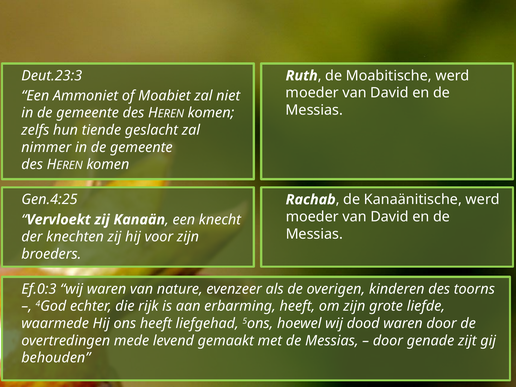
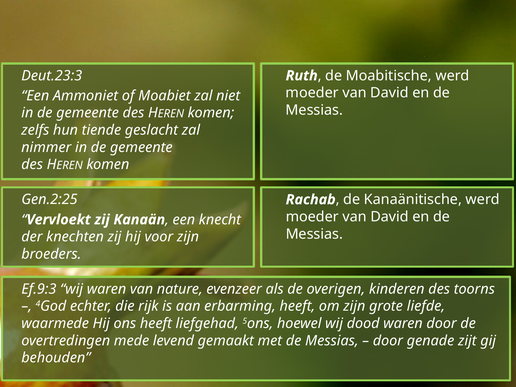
Gen.4:25: Gen.4:25 -> Gen.2:25
Ef.0:3: Ef.0:3 -> Ef.9:3
